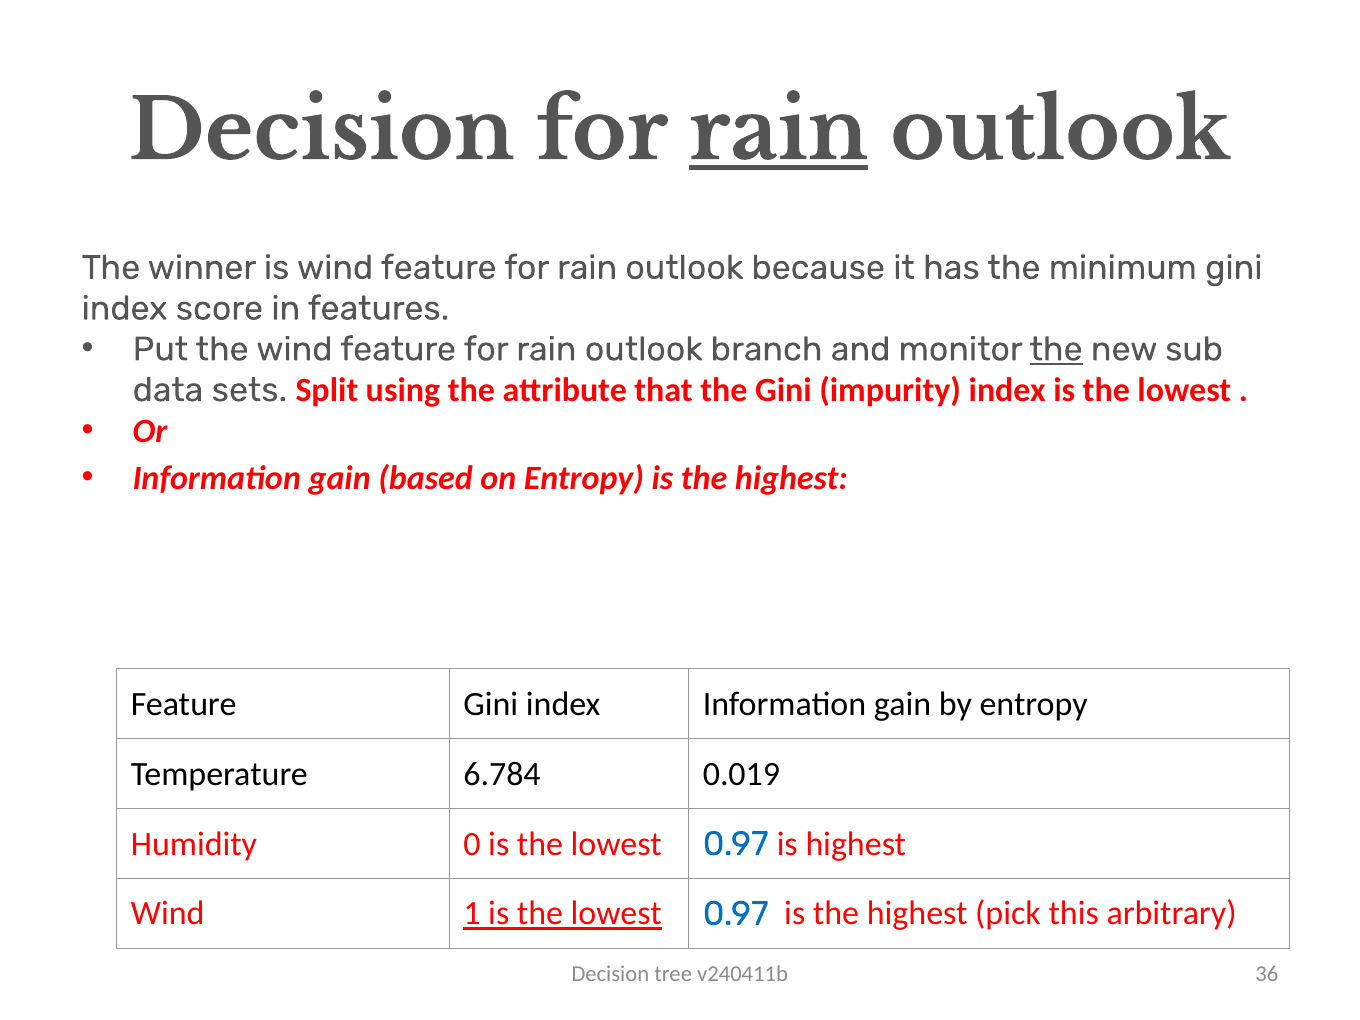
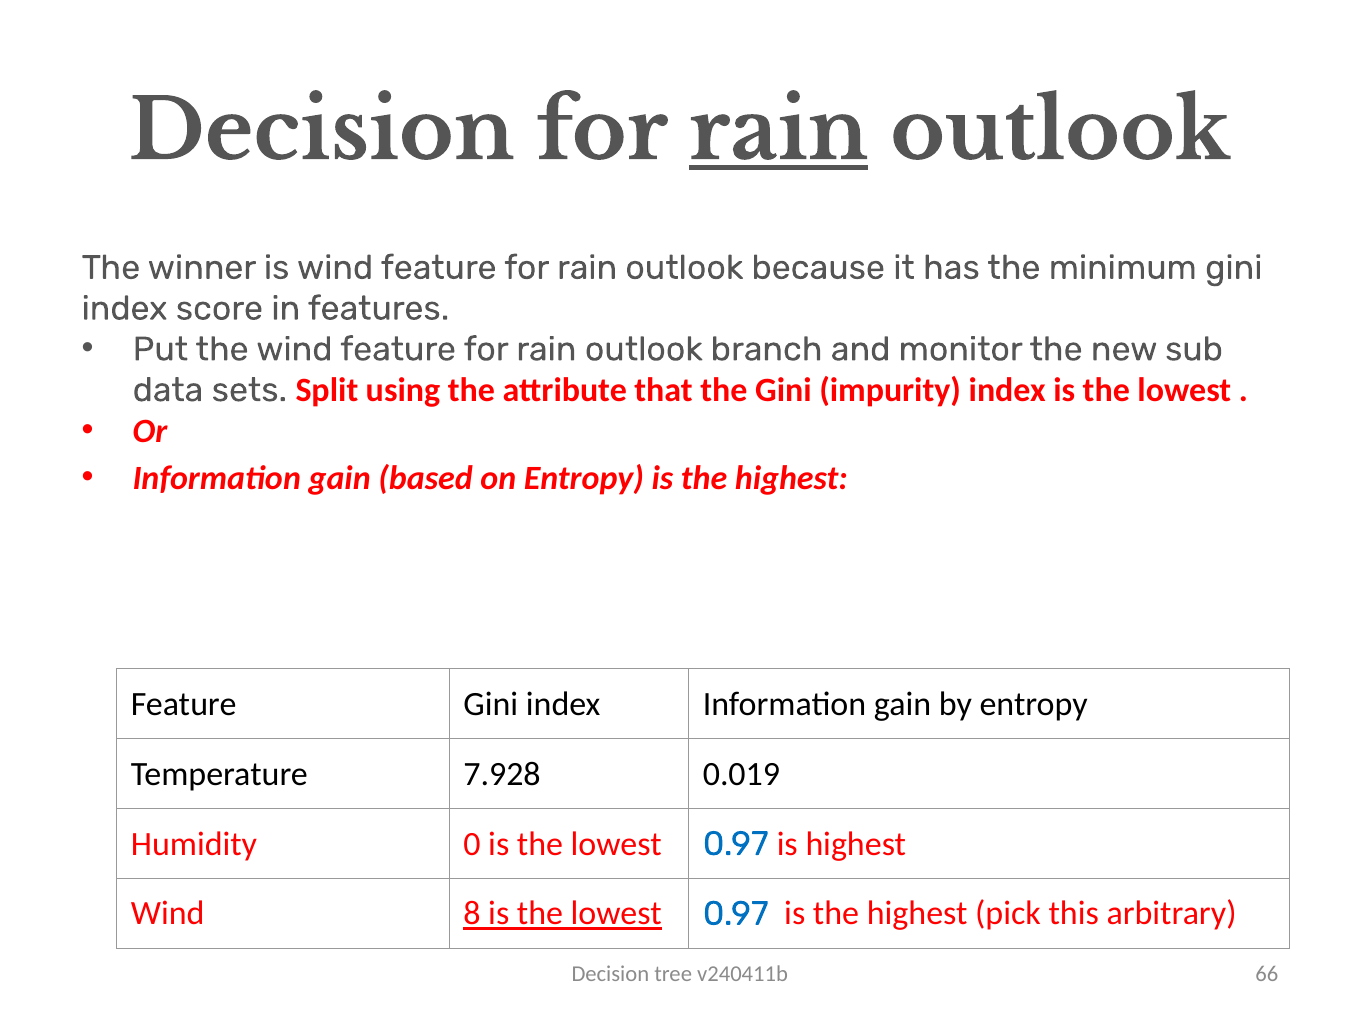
the at (1056, 349) underline: present -> none
6.784: 6.784 -> 7.928
1: 1 -> 8
36: 36 -> 66
